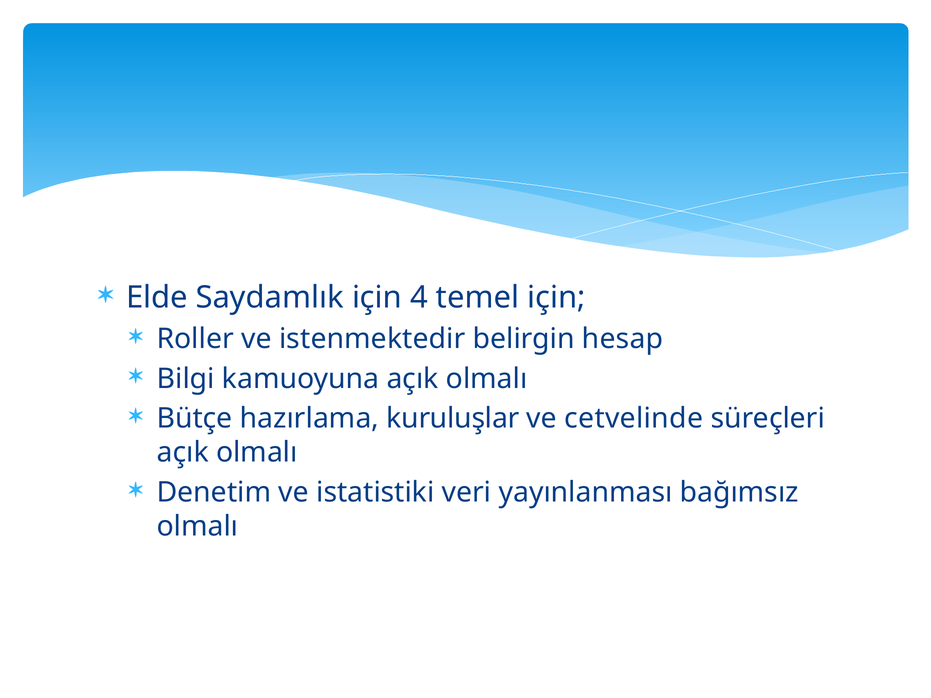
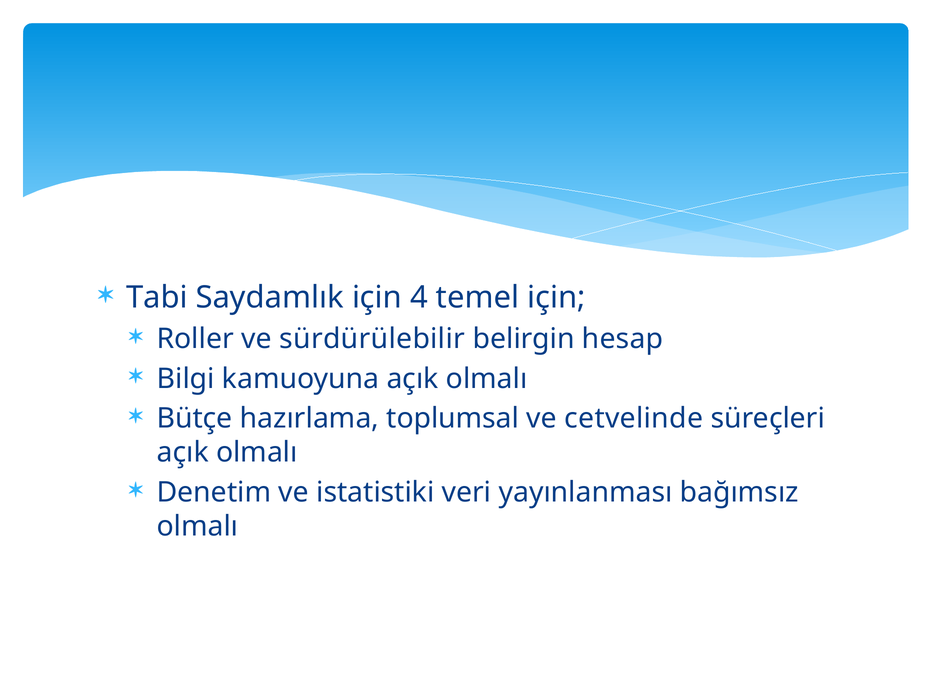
Elde: Elde -> Tabi
istenmektedir: istenmektedir -> sürdürülebilir
kuruluşlar: kuruluşlar -> toplumsal
